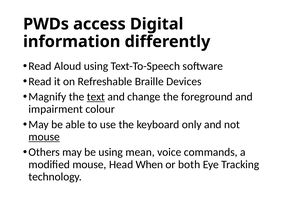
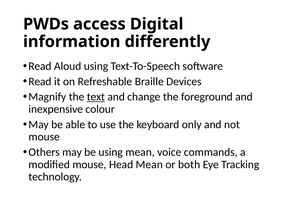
impairment: impairment -> inexpensive
mouse at (44, 137) underline: present -> none
Head When: When -> Mean
